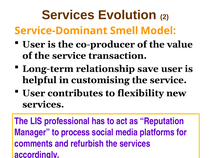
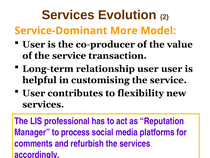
Smell: Smell -> More
relationship save: save -> user
